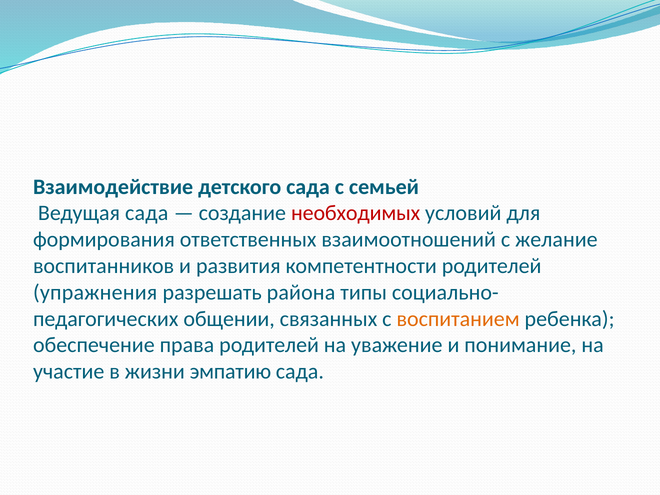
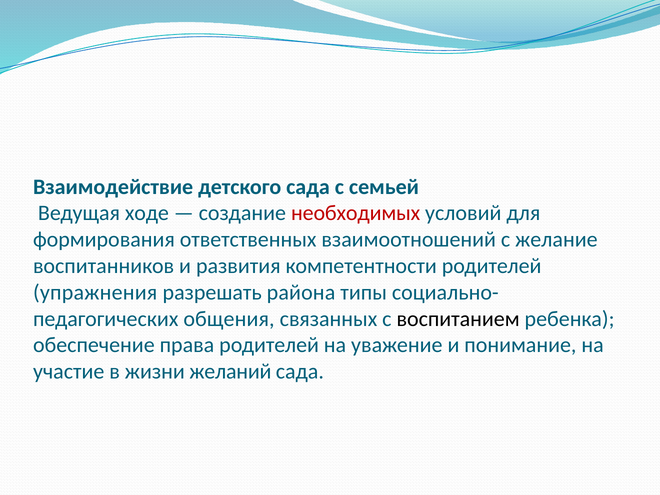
Ведущая сада: сада -> ходе
общении: общении -> общения
воспитанием colour: orange -> black
эмпатию: эмпатию -> желаний
